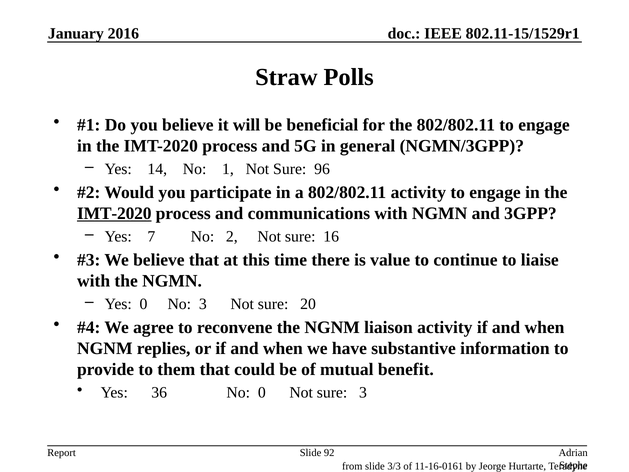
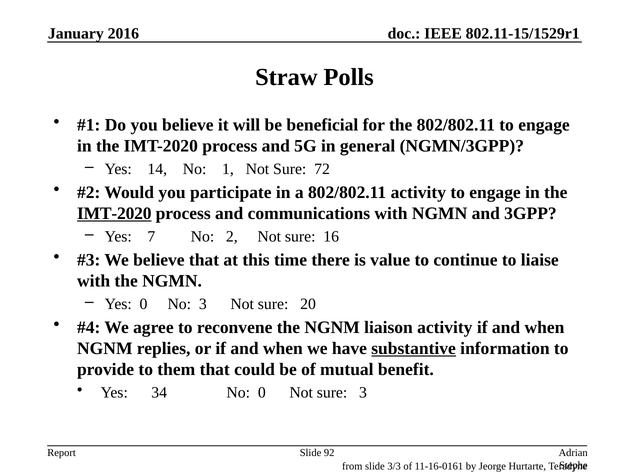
96: 96 -> 72
substantive underline: none -> present
36: 36 -> 34
